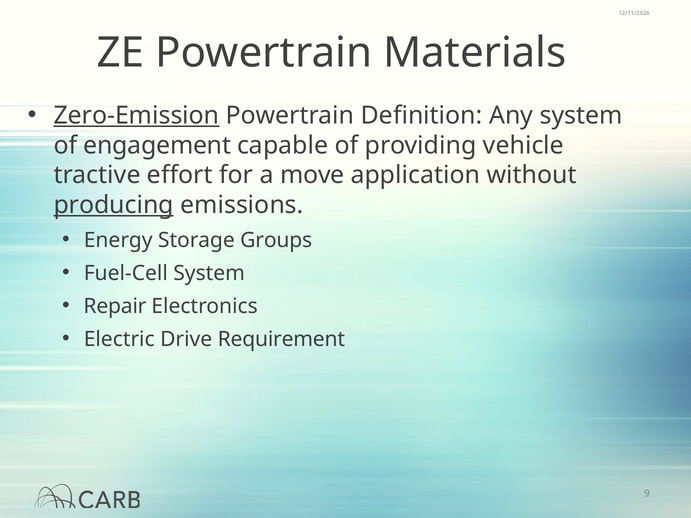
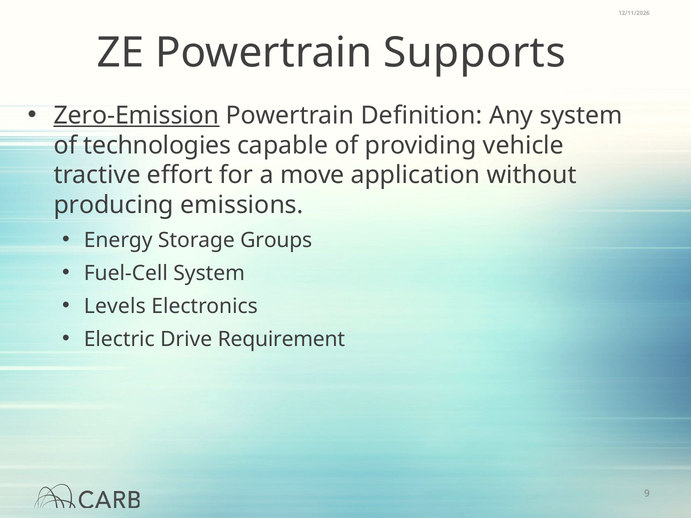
Materials: Materials -> Supports
engagement: engagement -> technologies
producing underline: present -> none
Repair: Repair -> Levels
